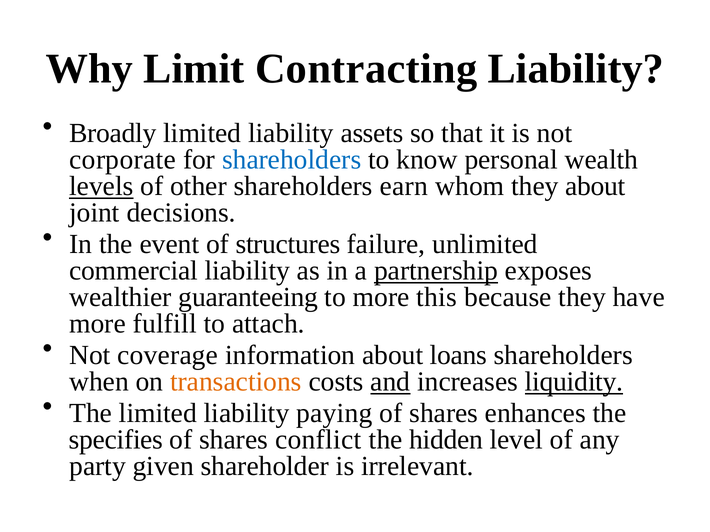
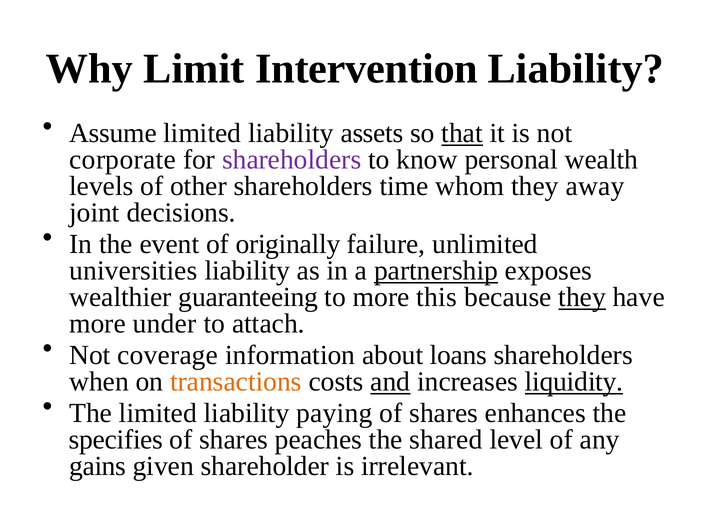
Contracting: Contracting -> Intervention
Broadly: Broadly -> Assume
that underline: none -> present
shareholders at (292, 160) colour: blue -> purple
levels underline: present -> none
earn: earn -> time
they about: about -> away
structures: structures -> originally
commercial: commercial -> universities
they at (582, 298) underline: none -> present
fulfill: fulfill -> under
conflict: conflict -> peaches
hidden: hidden -> shared
party: party -> gains
